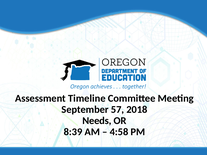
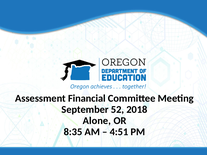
Timeline: Timeline -> Financial
57: 57 -> 52
Needs: Needs -> Alone
8:39: 8:39 -> 8:35
4:58: 4:58 -> 4:51
